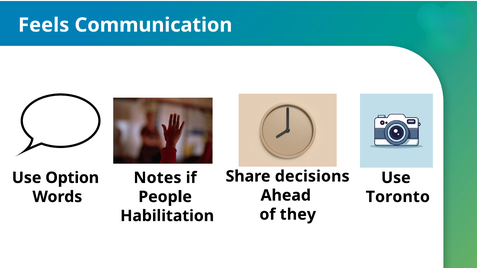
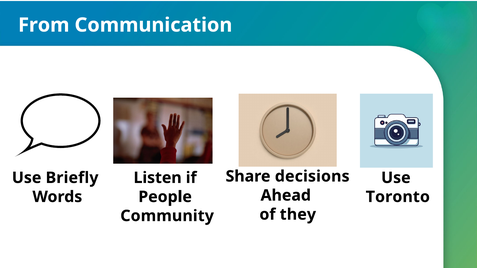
Feels: Feels -> From
Option: Option -> Briefly
Notes: Notes -> Listen
Habilitation: Habilitation -> Community
